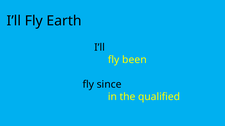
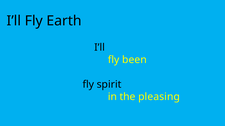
since: since -> spirit
qualified: qualified -> pleasing
